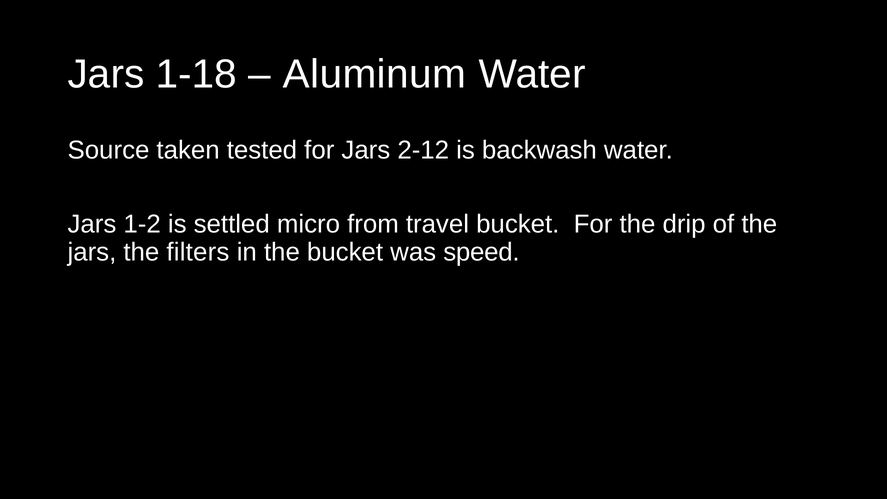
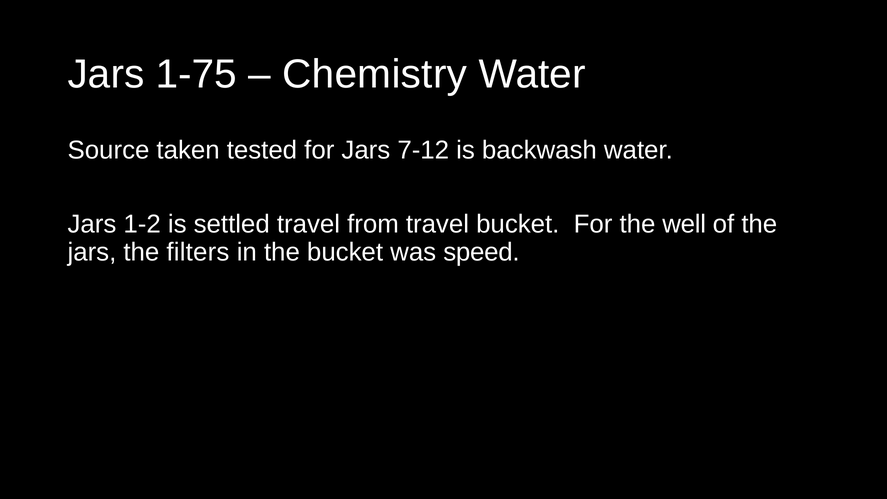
1-18: 1-18 -> 1-75
Aluminum: Aluminum -> Chemistry
2-12: 2-12 -> 7-12
settled micro: micro -> travel
drip: drip -> well
